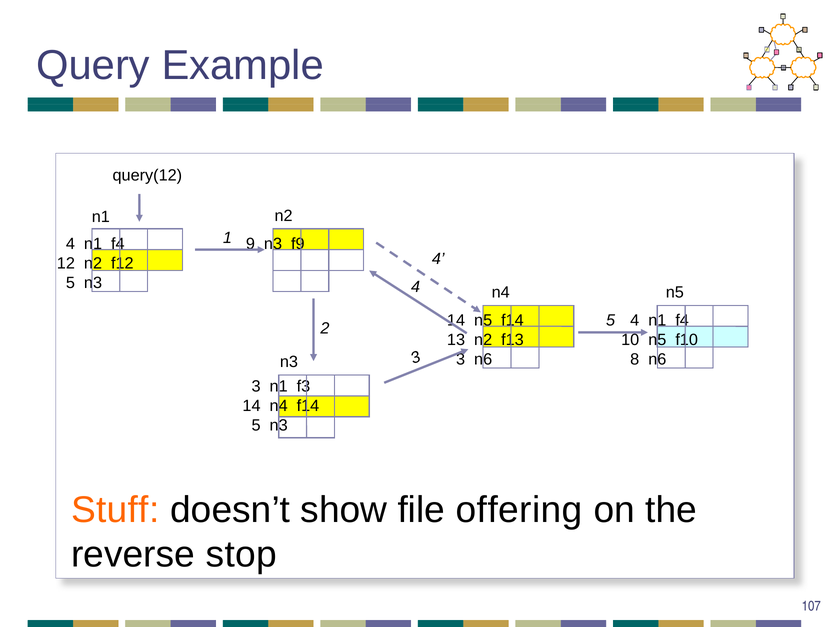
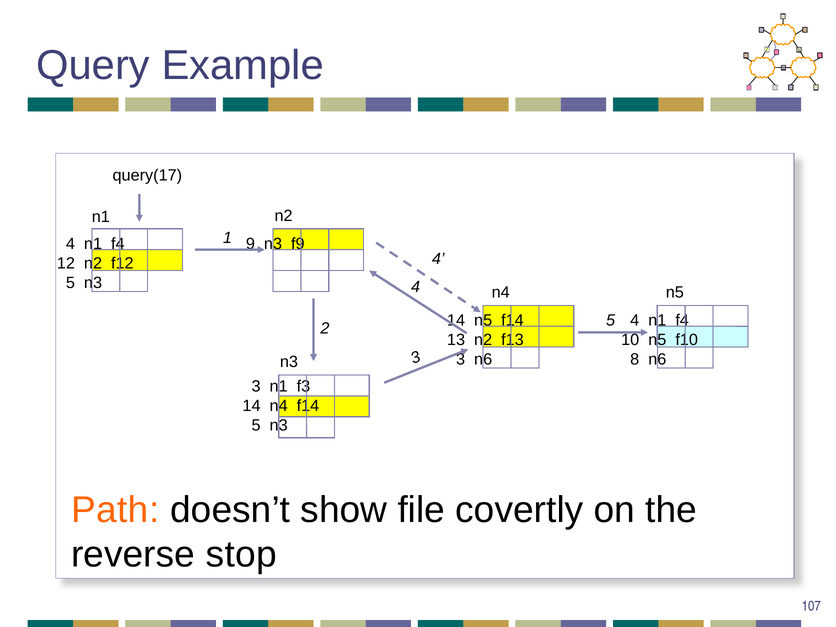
query(12: query(12 -> query(17
Stuff: Stuff -> Path
offering: offering -> covertly
